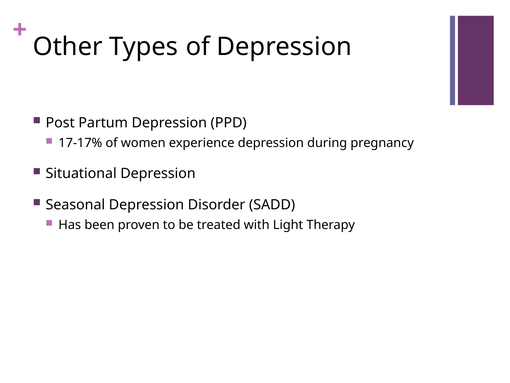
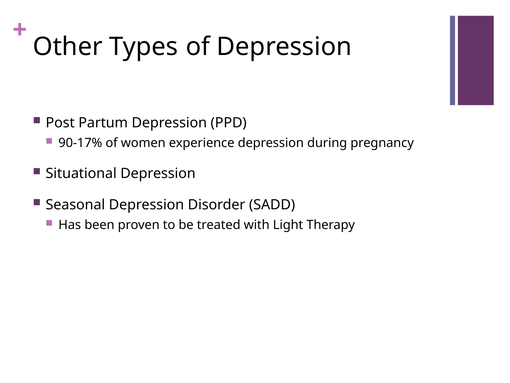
17-17%: 17-17% -> 90-17%
